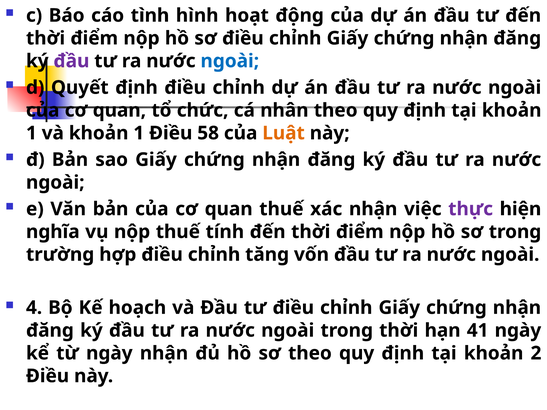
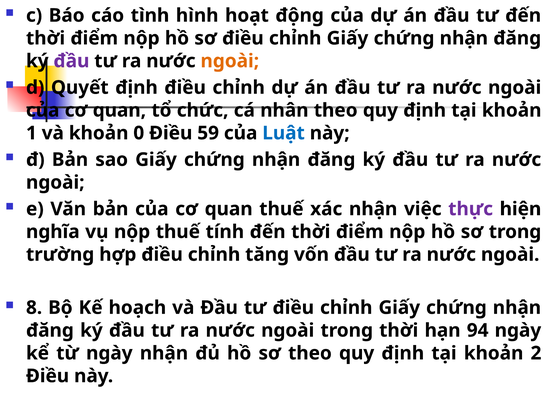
ngoài at (230, 61) colour: blue -> orange
và khoản 1: 1 -> 0
58: 58 -> 59
Luật colour: orange -> blue
4: 4 -> 8
41: 41 -> 94
